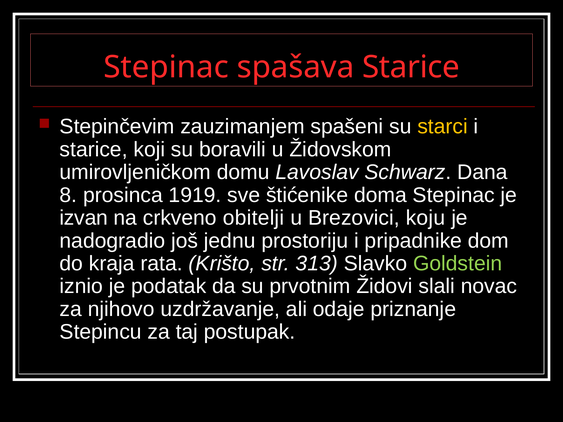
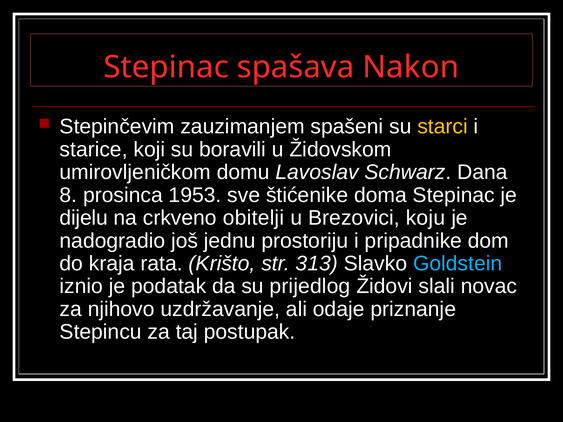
spašava Starice: Starice -> Nakon
1919: 1919 -> 1953
izvan: izvan -> dijelu
Goldstein colour: light green -> light blue
prvotnim: prvotnim -> prijedlog
